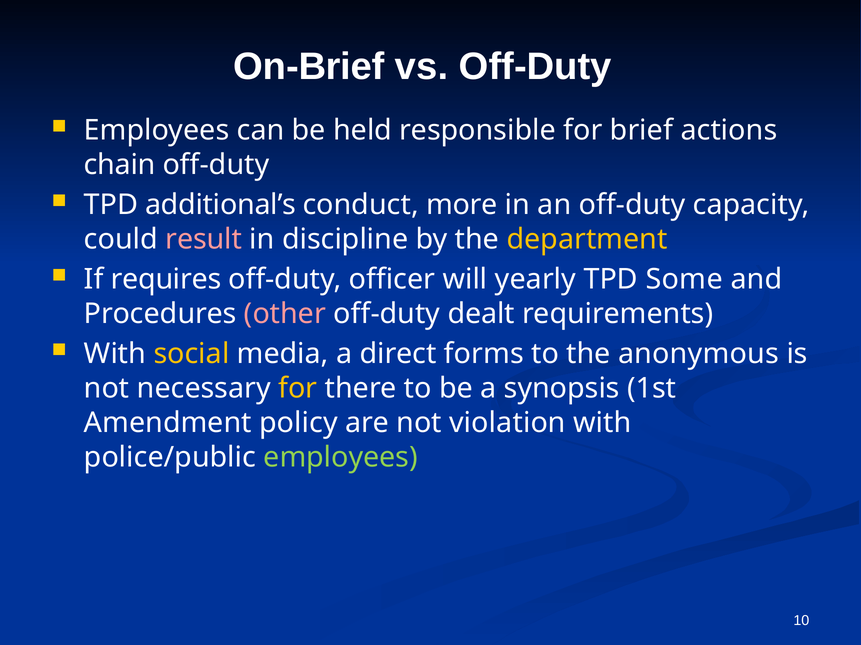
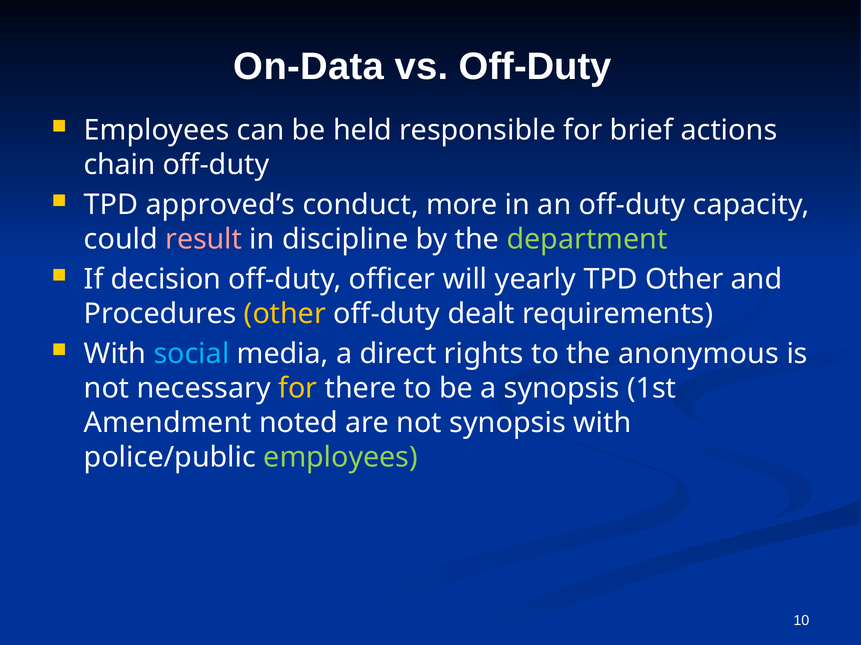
On-Brief: On-Brief -> On-Data
additional’s: additional’s -> approved’s
department colour: yellow -> light green
requires: requires -> decision
TPD Some: Some -> Other
other at (285, 314) colour: pink -> yellow
social colour: yellow -> light blue
forms: forms -> rights
policy: policy -> noted
not violation: violation -> synopsis
